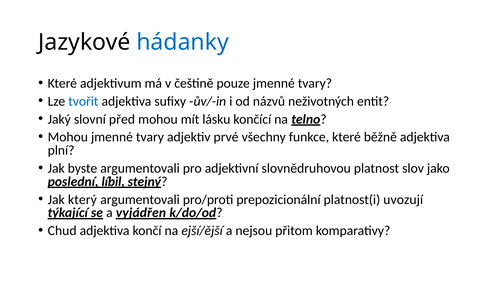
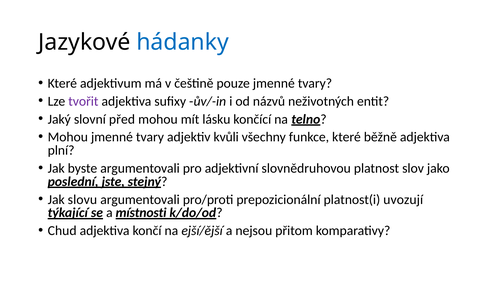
tvořit colour: blue -> purple
prvé: prvé -> kvůli
líbil: líbil -> jste
který: který -> slovu
vyjádřen: vyjádřen -> místnosti
